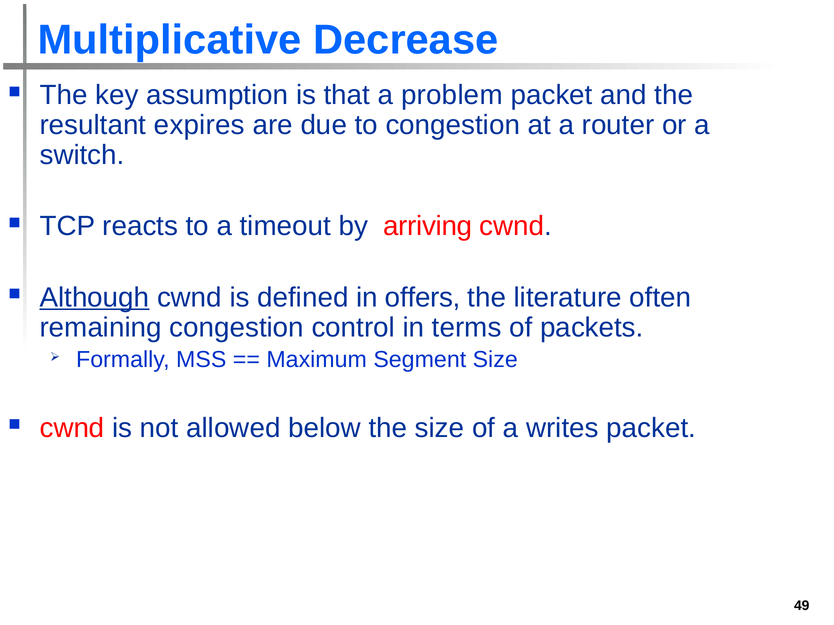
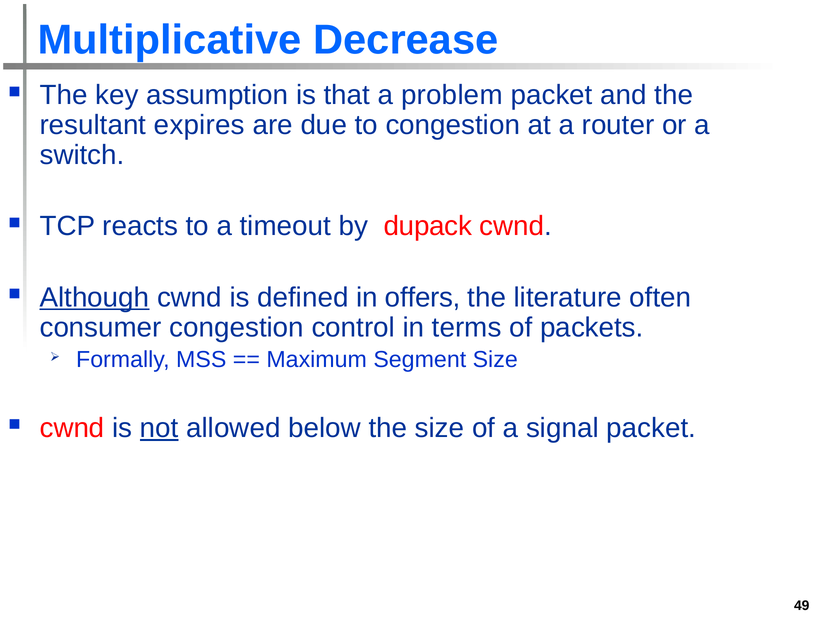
arriving: arriving -> dupack
remaining: remaining -> consumer
not underline: none -> present
writes: writes -> signal
